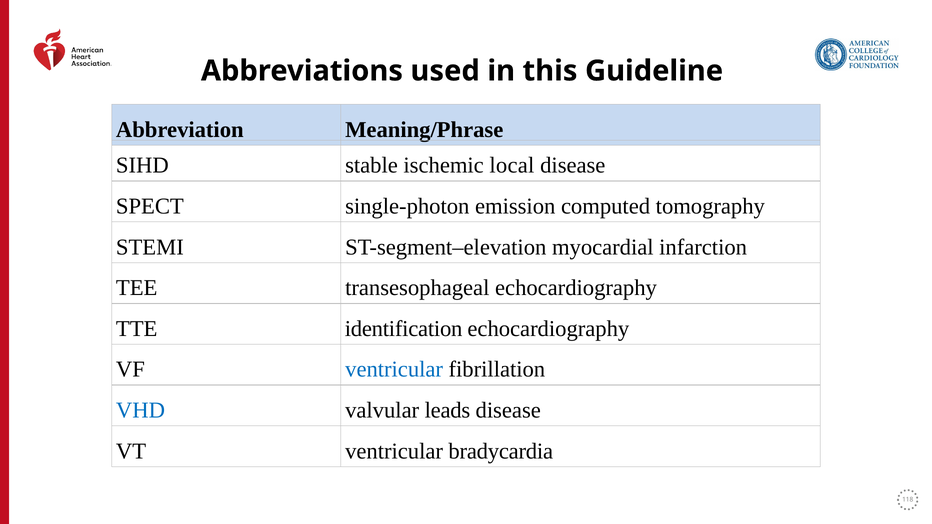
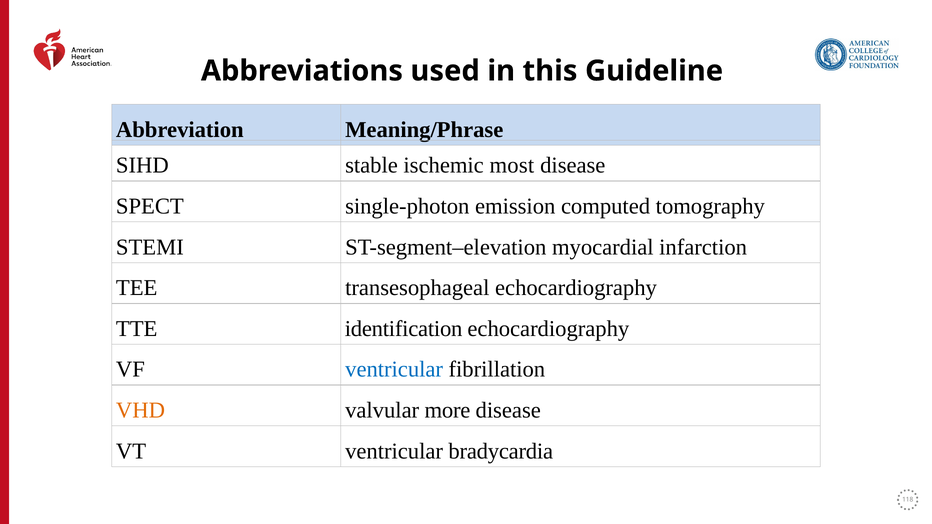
local: local -> most
VHD colour: blue -> orange
leads: leads -> more
